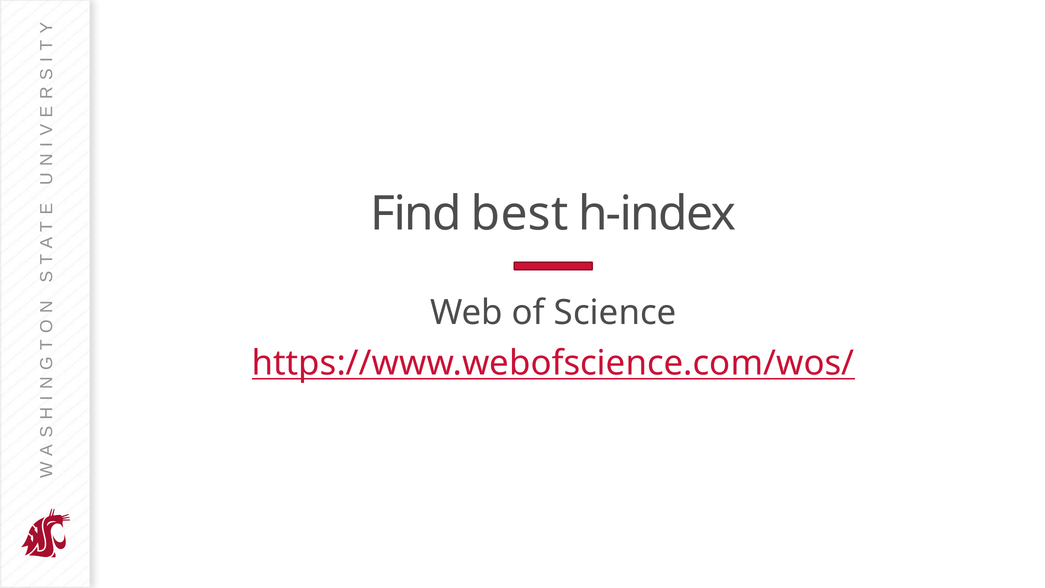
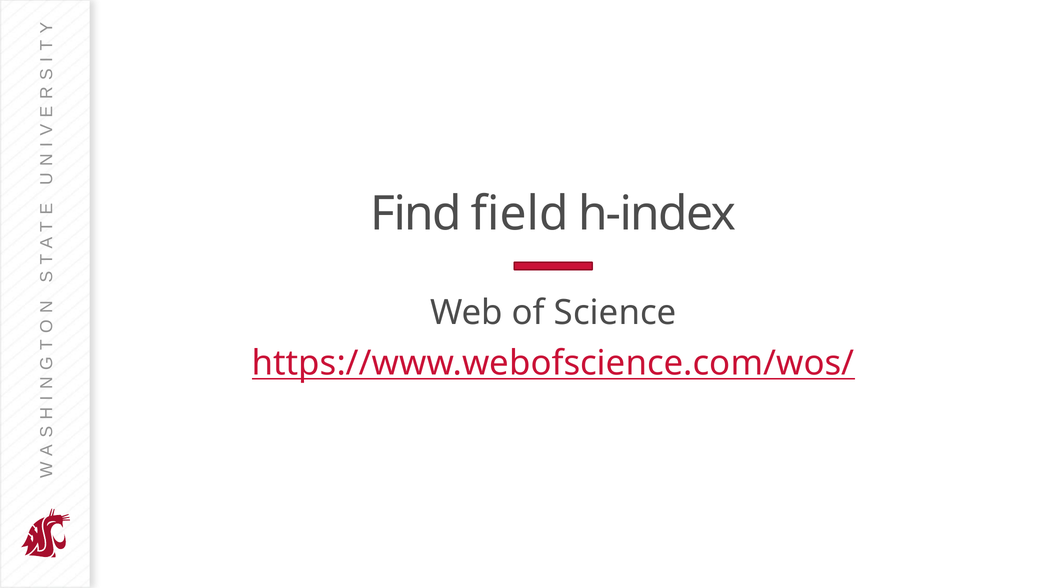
best: best -> field
